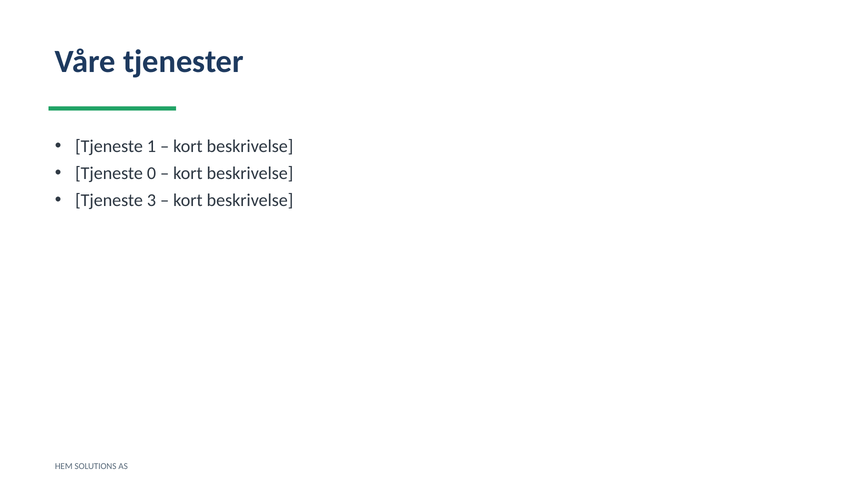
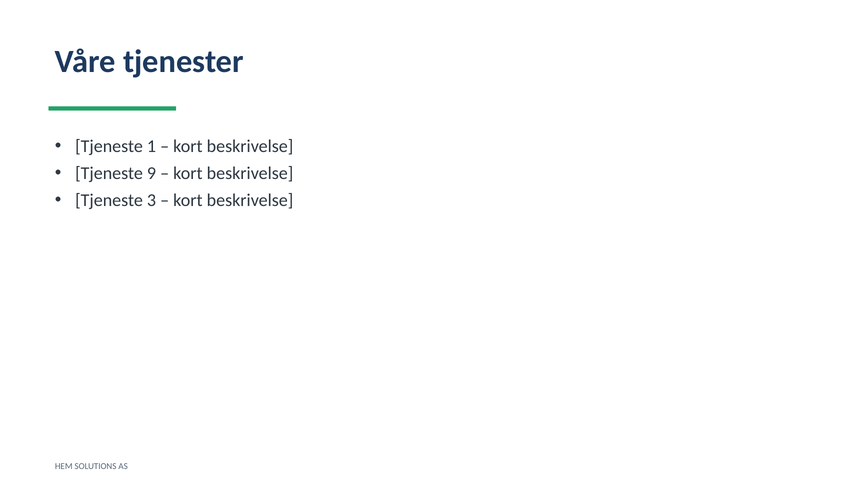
0: 0 -> 9
